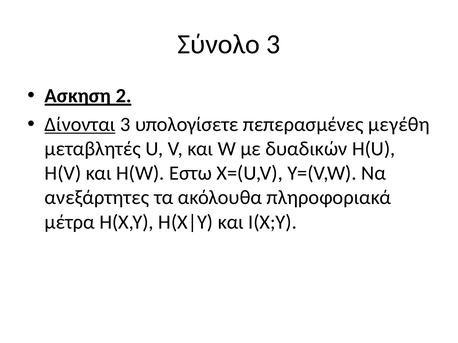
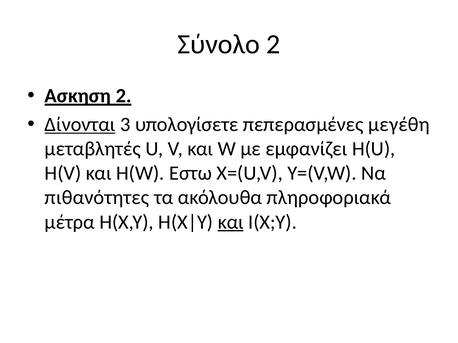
Σύνολο 3: 3 -> 2
δυαδικών: δυαδικών -> εμφανίζει
ανεξάρτητες: ανεξάρτητες -> πιθανότητες
και at (231, 222) underline: none -> present
